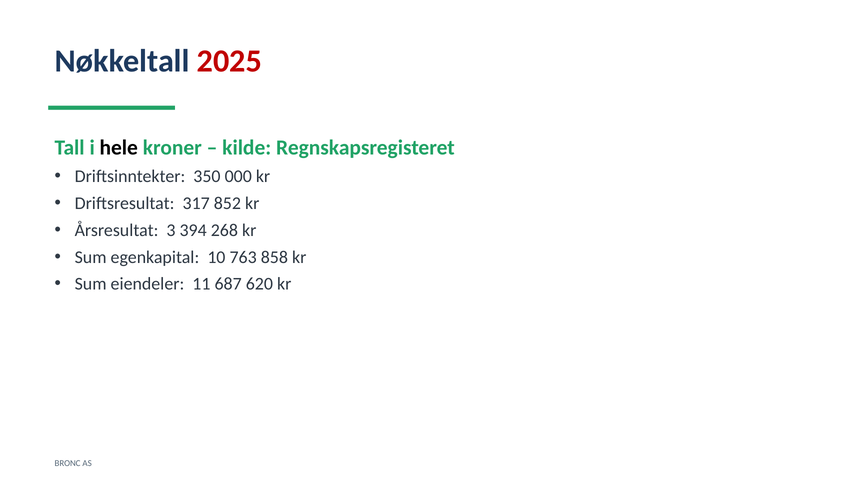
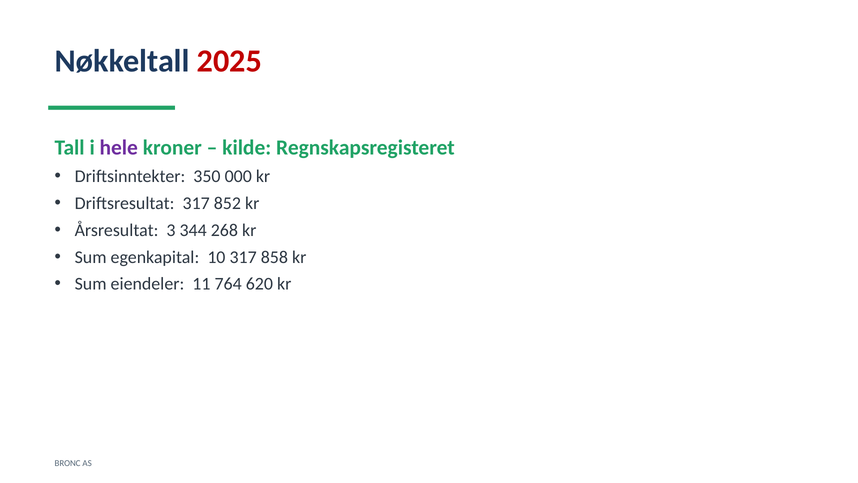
hele colour: black -> purple
394: 394 -> 344
10 763: 763 -> 317
687: 687 -> 764
